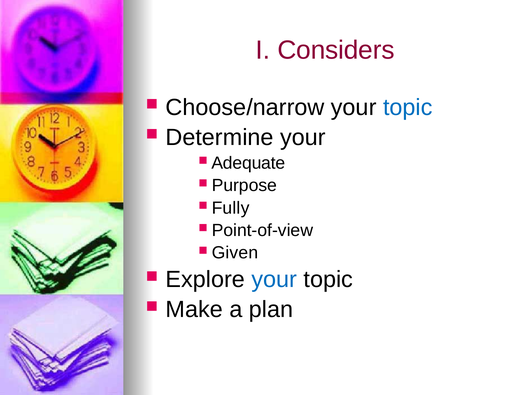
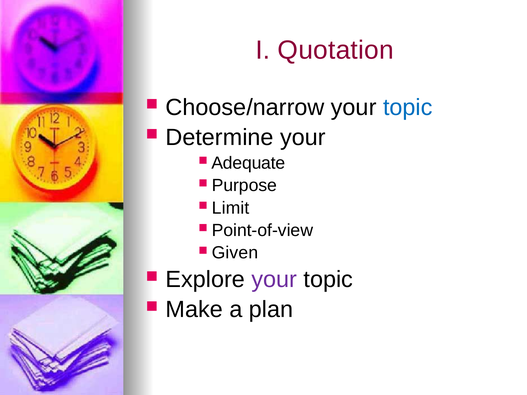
Considers: Considers -> Quotation
Fully: Fully -> Limit
your at (274, 280) colour: blue -> purple
